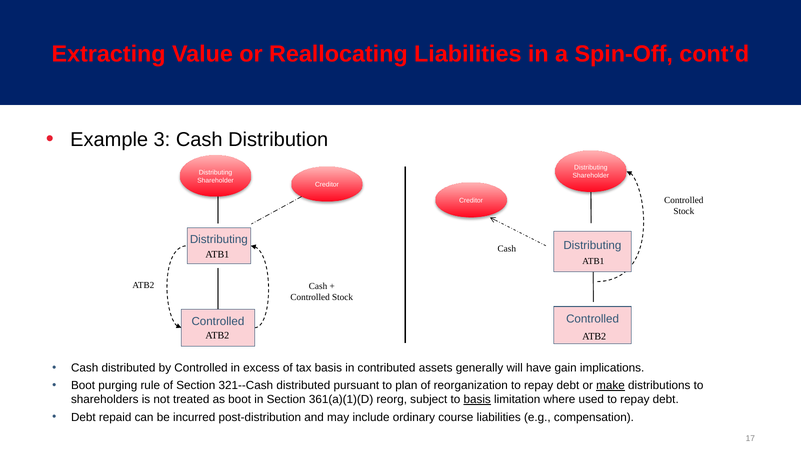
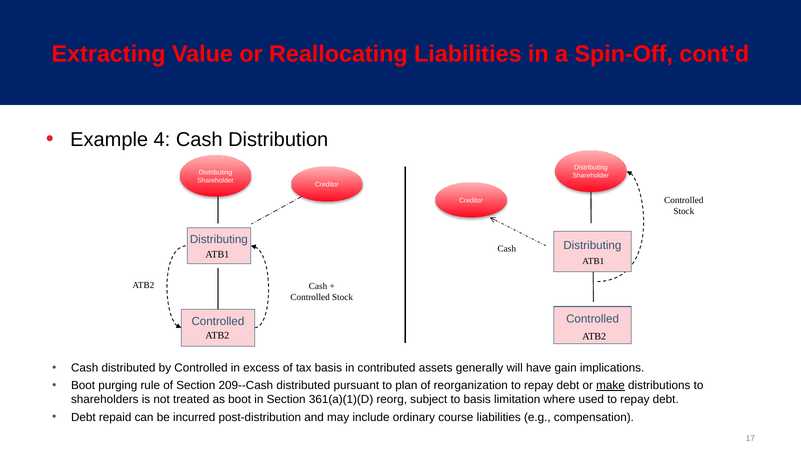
3: 3 -> 4
321--Cash: 321--Cash -> 209--Cash
basis at (477, 400) underline: present -> none
